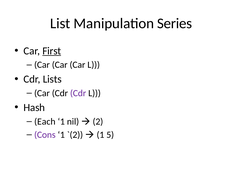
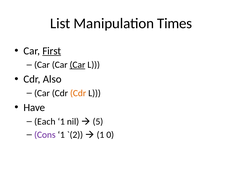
Series: Series -> Times
Car at (77, 65) underline: none -> present
Lists: Lists -> Also
Cdr at (78, 93) colour: purple -> orange
Hash: Hash -> Have
2: 2 -> 5
5: 5 -> 0
